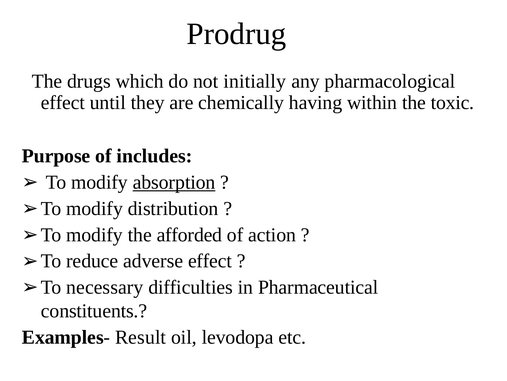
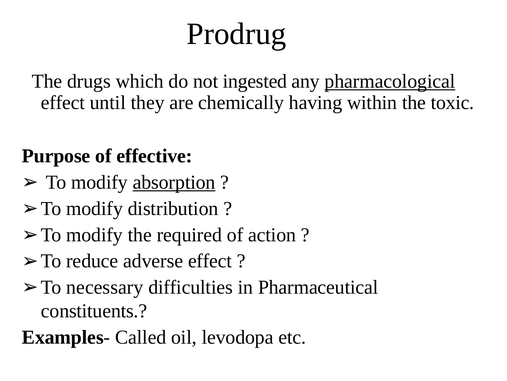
initially: initially -> ingested
pharmacological underline: none -> present
includes: includes -> effective
afforded: afforded -> required
Result: Result -> Called
